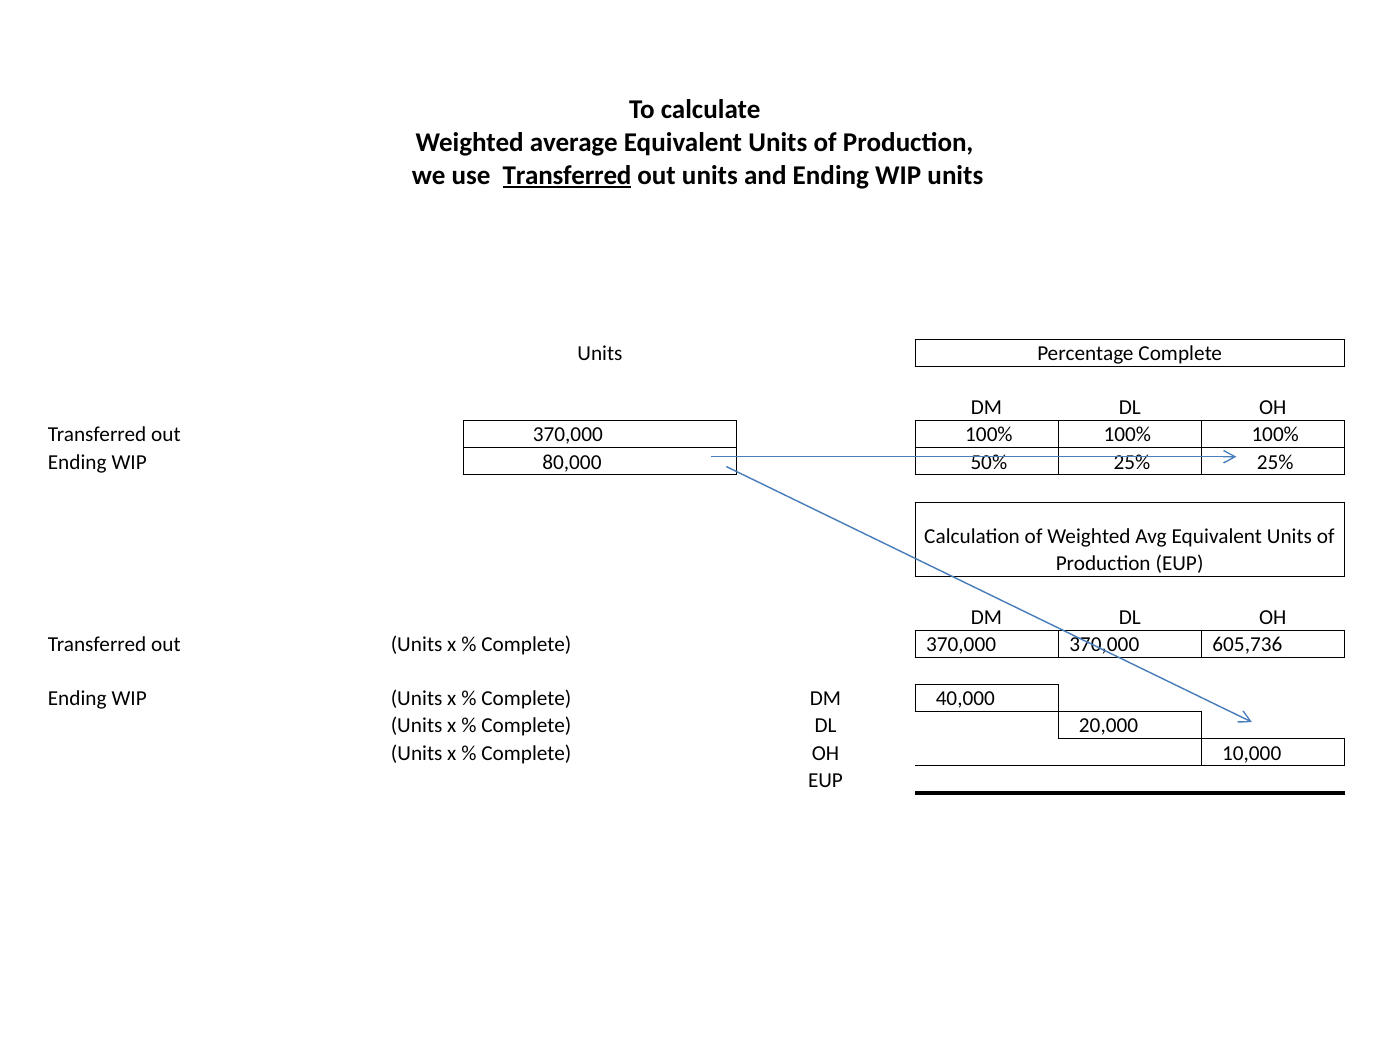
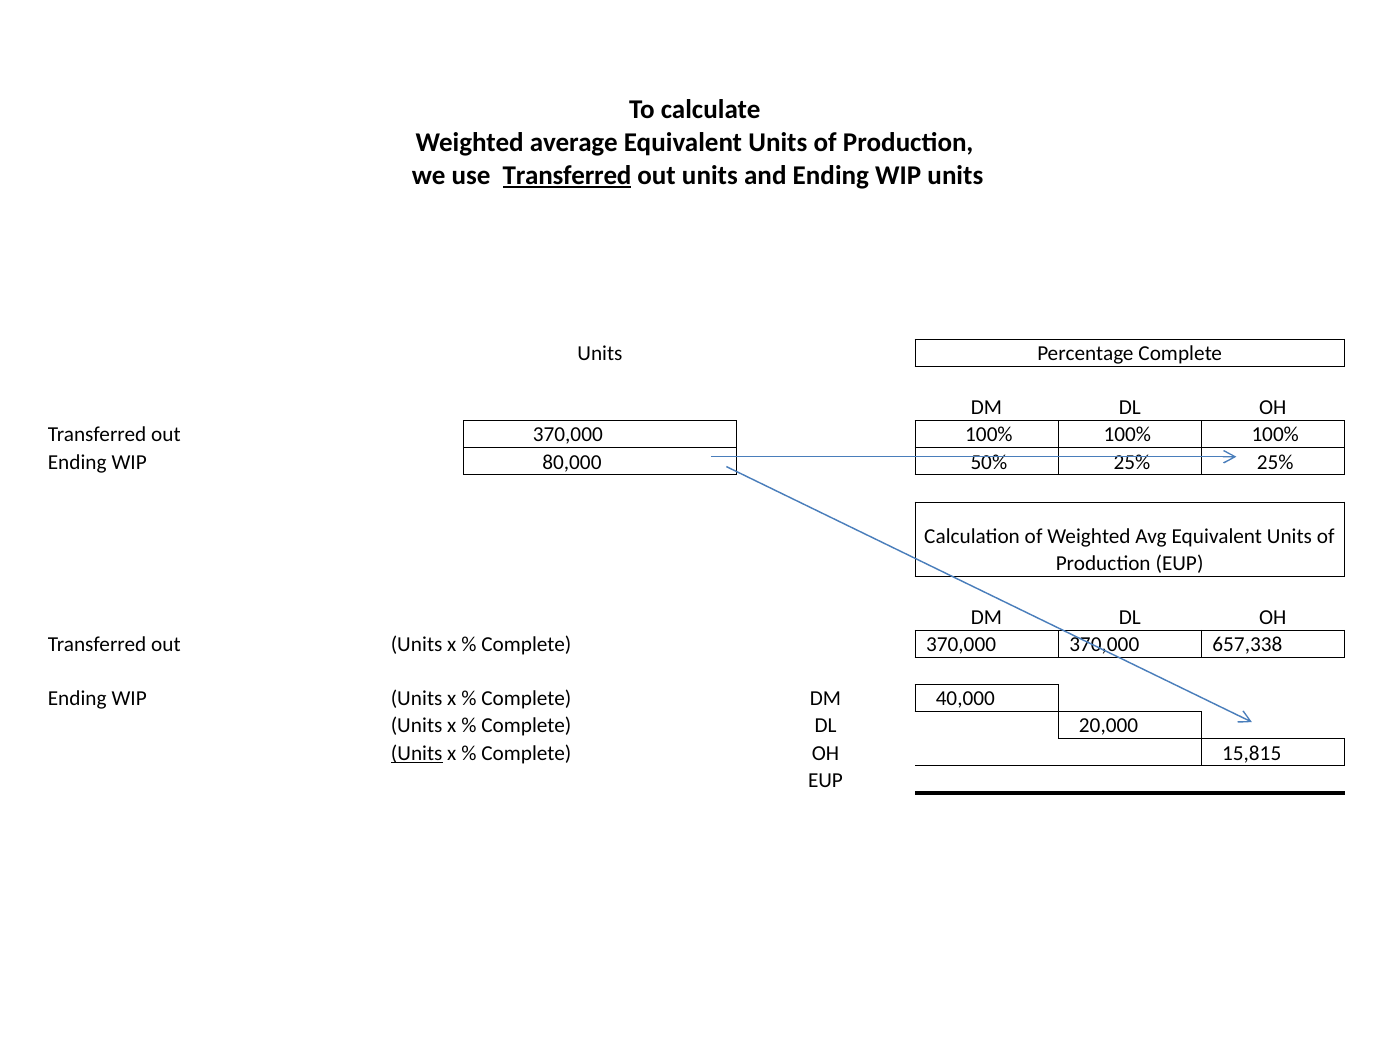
605,736: 605,736 -> 657,338
Units at (417, 753) underline: none -> present
10,000: 10,000 -> 15,815
